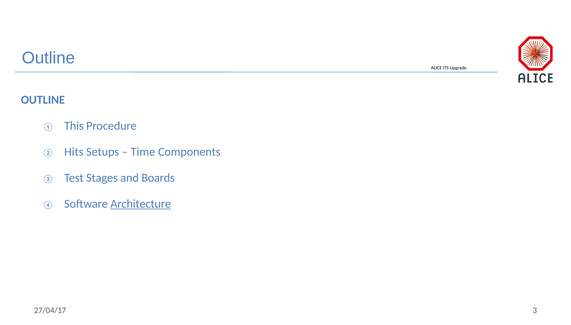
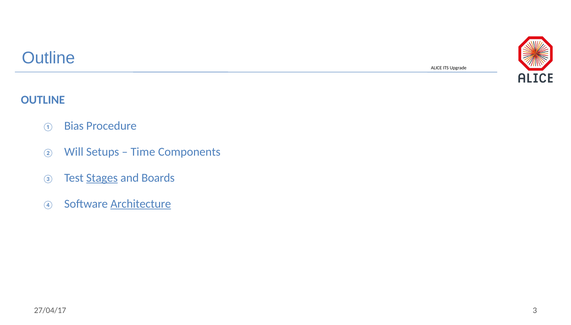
This: This -> Bias
Hits: Hits -> Will
Stages underline: none -> present
